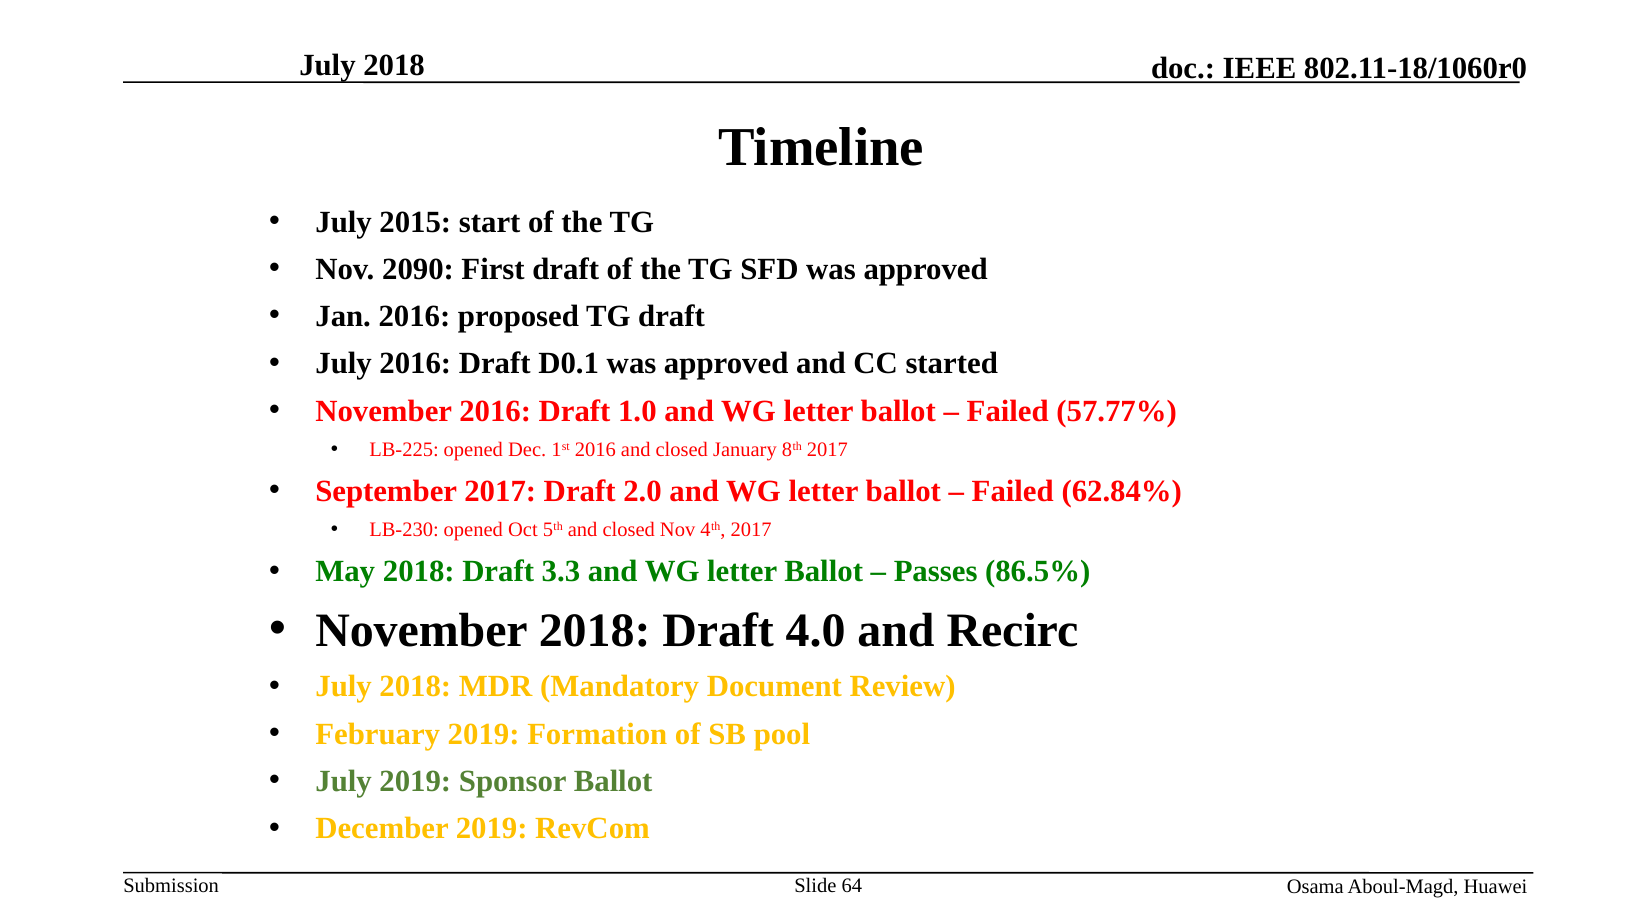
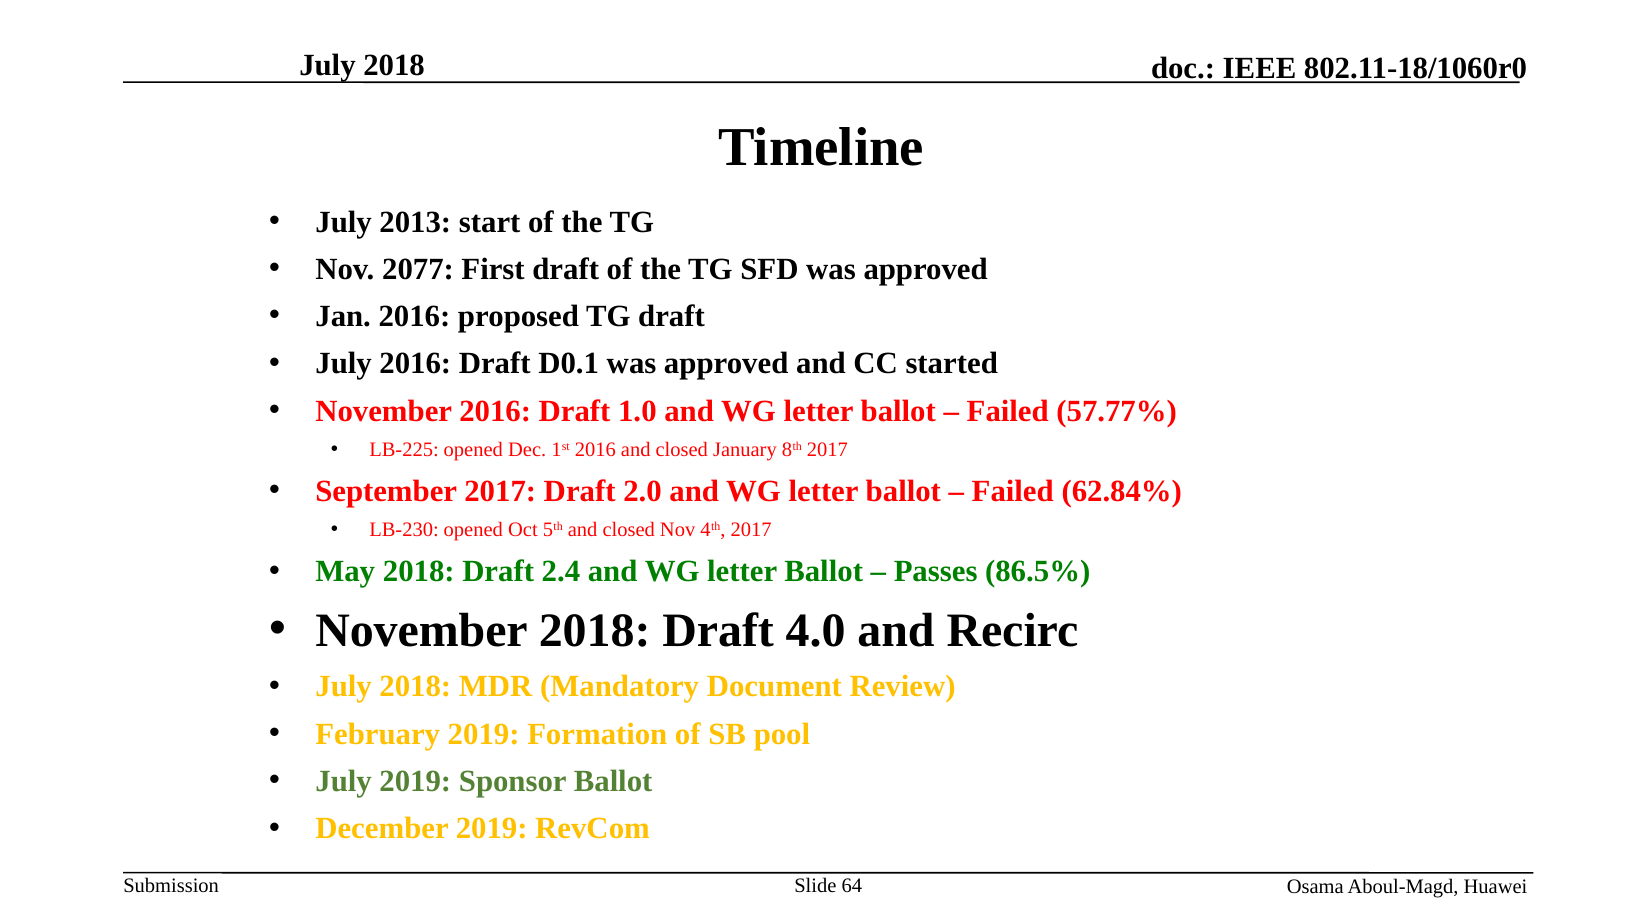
2015: 2015 -> 2013
2090: 2090 -> 2077
3.3: 3.3 -> 2.4
